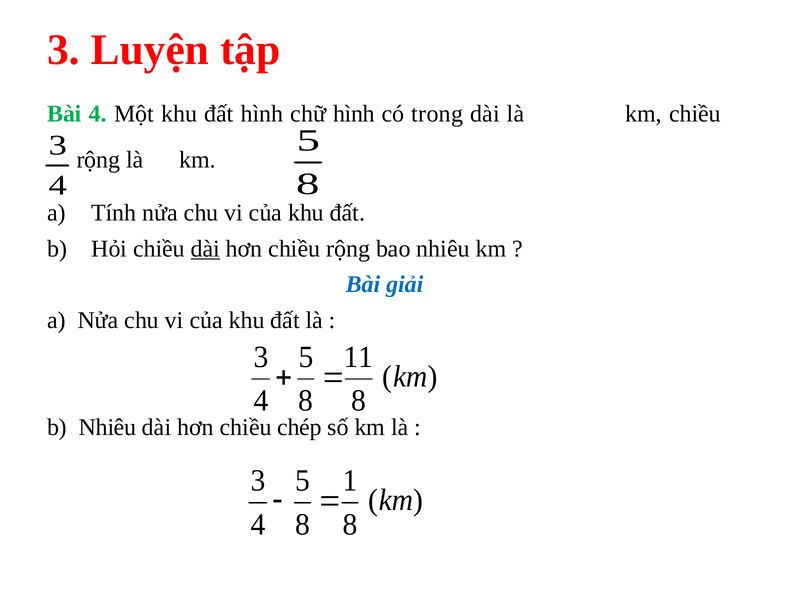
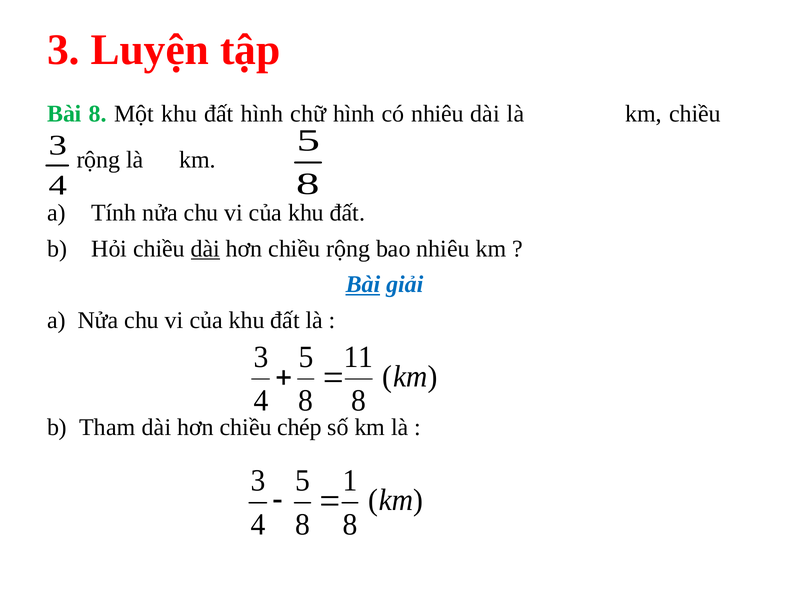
Bài 4: 4 -> 8
có trong: trong -> nhiêu
Bài at (363, 284) underline: none -> present
b Nhiêu: Nhiêu -> Tham
